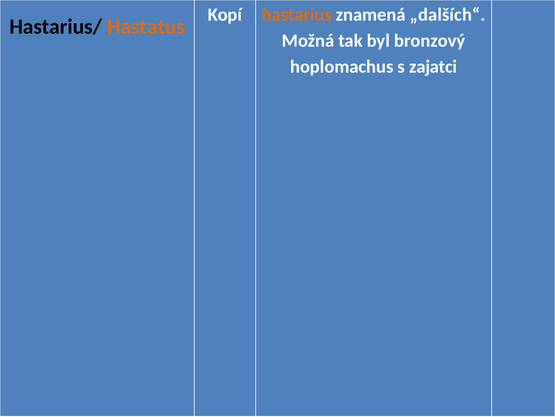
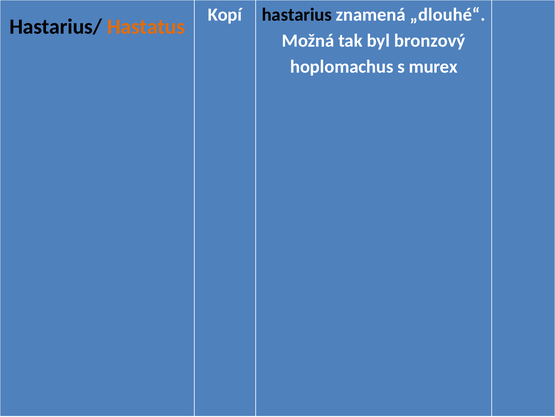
hastarius colour: orange -> black
„dalších“: „dalších“ -> „dlouhé“
zajatci: zajatci -> murex
